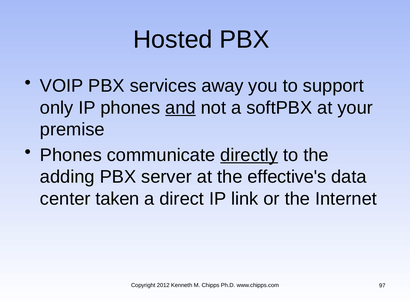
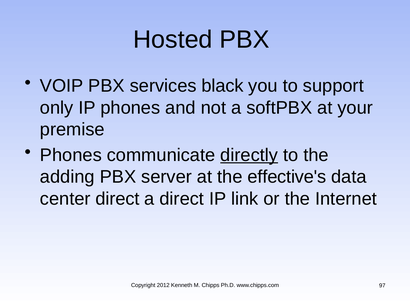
away: away -> black
and underline: present -> none
center taken: taken -> direct
